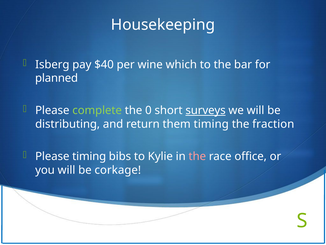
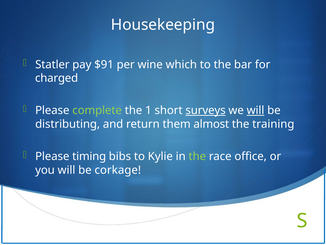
Isberg: Isberg -> Statler
$40: $40 -> $91
planned: planned -> charged
0: 0 -> 1
will at (256, 110) underline: none -> present
them timing: timing -> almost
fraction: fraction -> training
the at (197, 156) colour: pink -> light green
